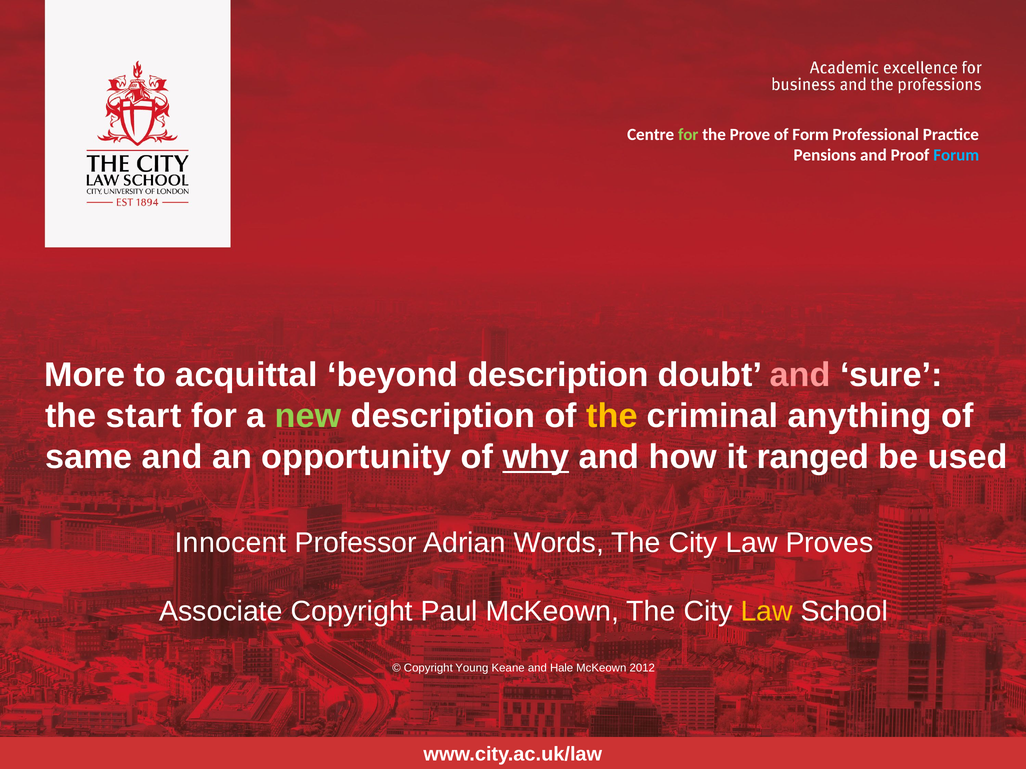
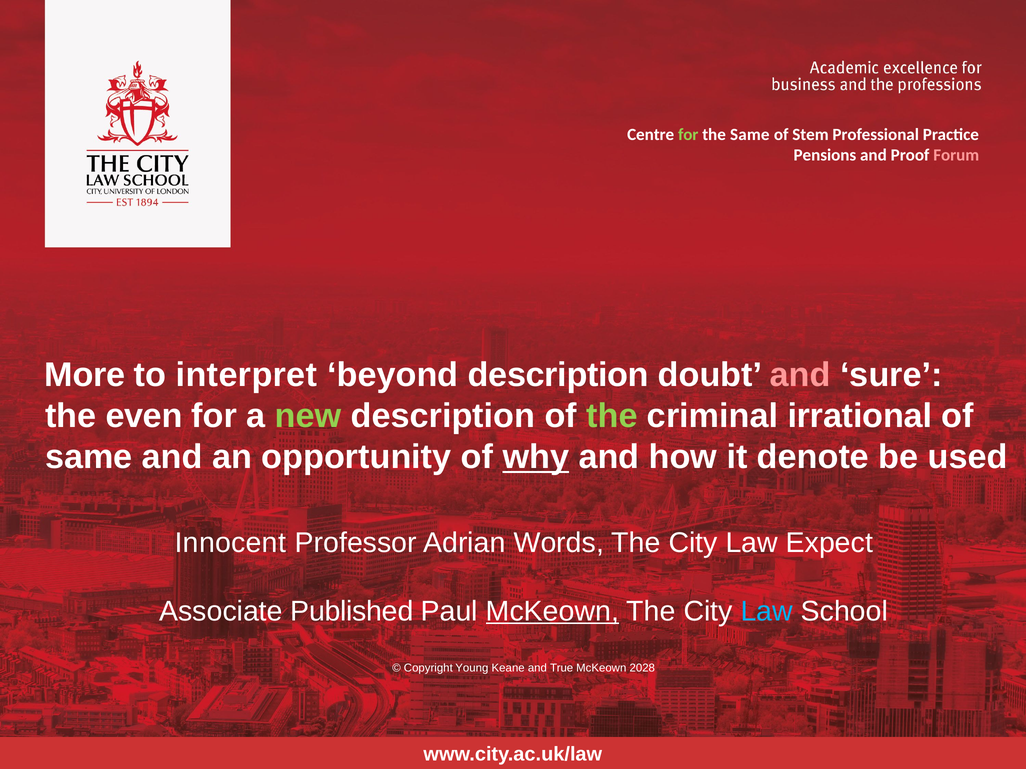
the Prove: Prove -> Same
Form: Form -> Stem
Forum colour: light blue -> pink
acquittal: acquittal -> interpret
start: start -> even
the at (612, 416) colour: yellow -> light green
anything: anything -> irrational
ranged: ranged -> denote
Proves: Proves -> Expect
Associate Copyright: Copyright -> Published
McKeown at (552, 612) underline: none -> present
Law at (767, 612) colour: yellow -> light blue
Hale: Hale -> True
2012: 2012 -> 2028
